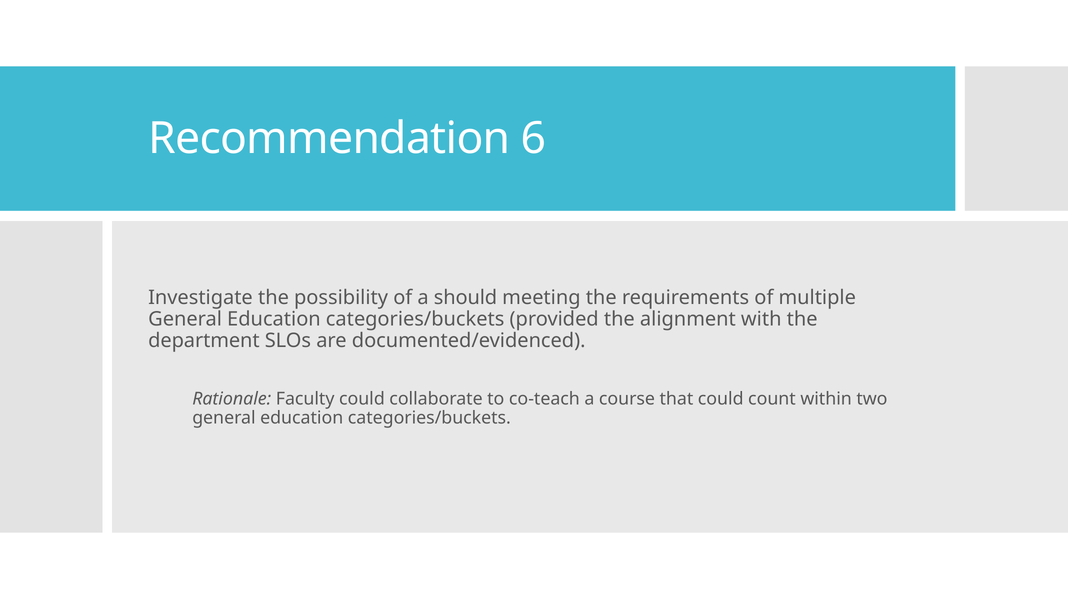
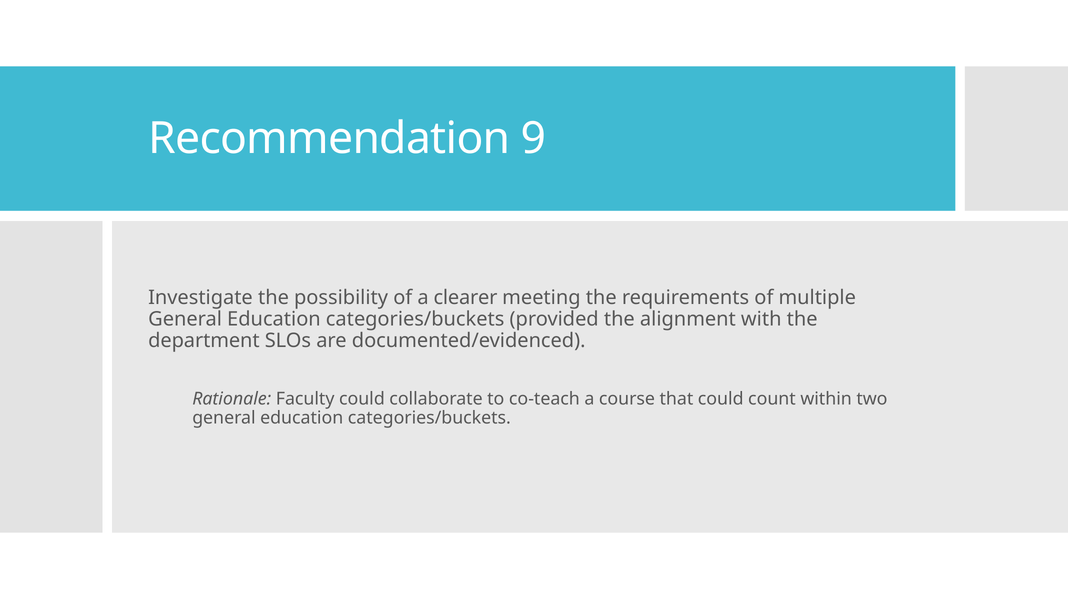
6: 6 -> 9
should: should -> clearer
